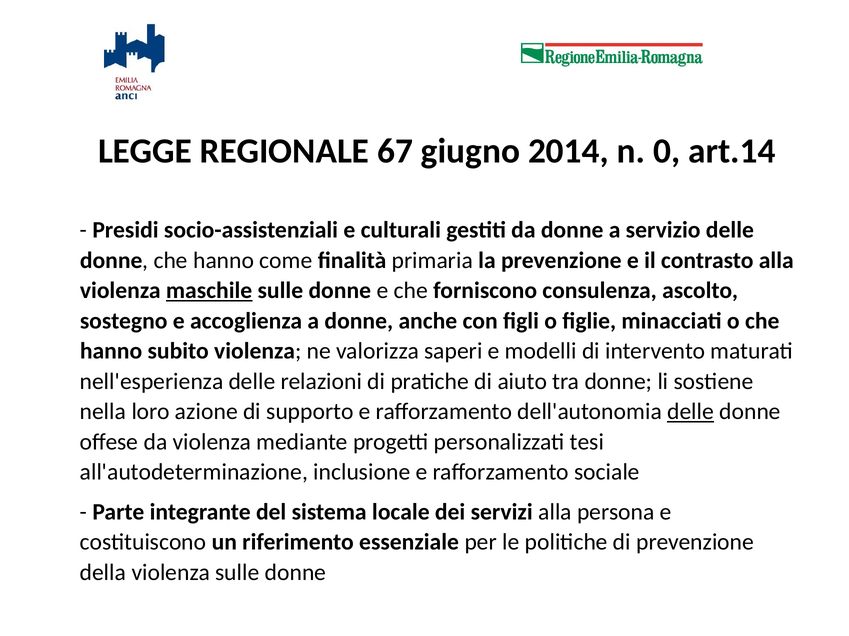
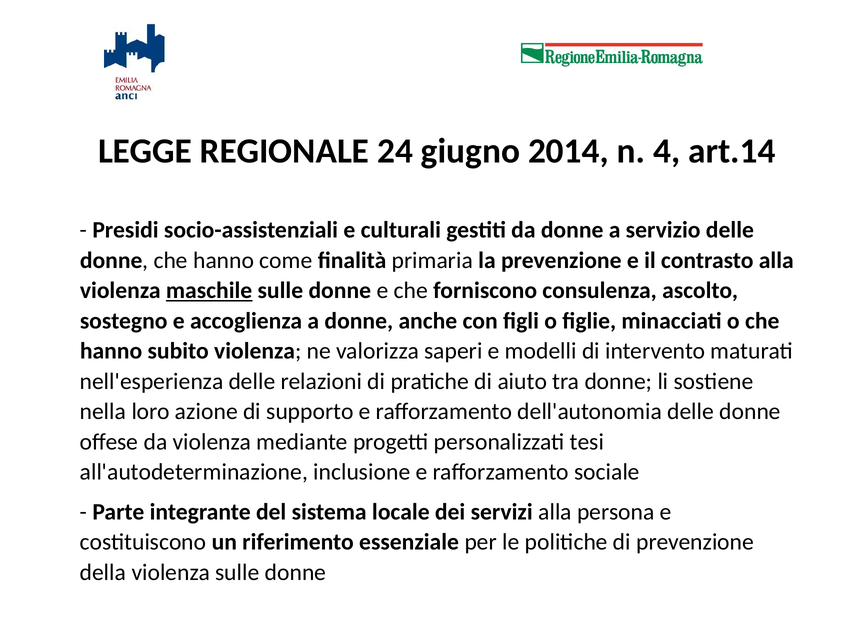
67: 67 -> 24
0: 0 -> 4
delle at (691, 412) underline: present -> none
